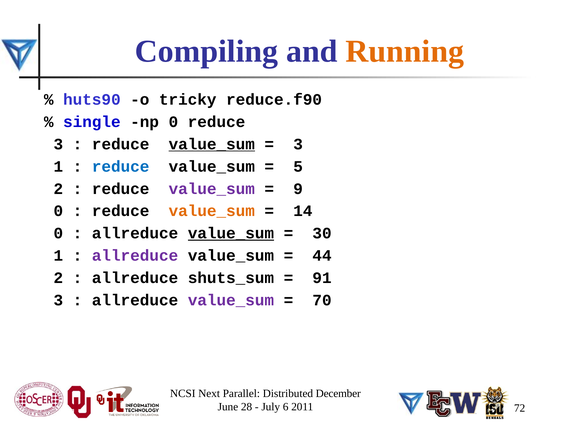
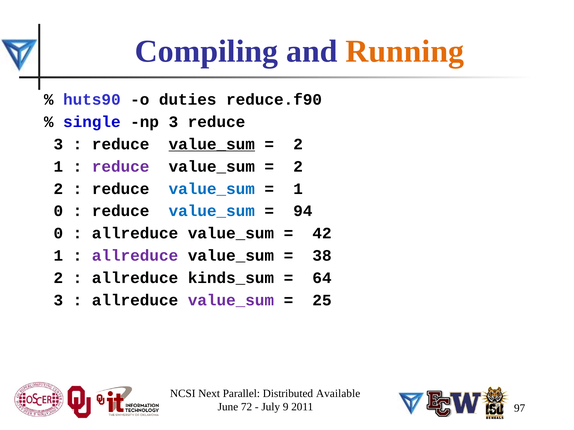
tricky: tricky -> duties
np 0: 0 -> 3
3 at (298, 144): 3 -> 2
reduce at (121, 167) colour: blue -> purple
5 at (298, 167): 5 -> 2
value_sum at (212, 189) colour: purple -> blue
9 at (298, 189): 9 -> 1
value_sum at (212, 211) colour: orange -> blue
14: 14 -> 94
value_sum at (231, 234) underline: present -> none
30: 30 -> 42
44: 44 -> 38
shuts_sum: shuts_sum -> kinds_sum
91: 91 -> 64
70: 70 -> 25
December: December -> Available
28: 28 -> 72
6: 6 -> 9
72: 72 -> 97
